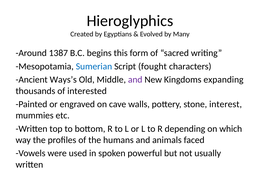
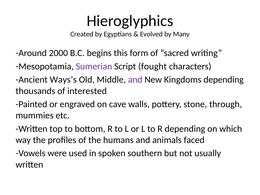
1387: 1387 -> 2000
Sumerian colour: blue -> purple
Kingdoms expanding: expanding -> depending
interest: interest -> through
powerful: powerful -> southern
